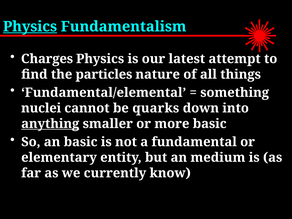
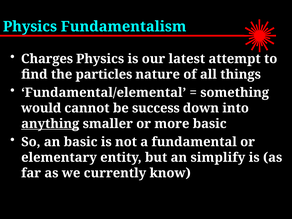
Physics at (30, 27) underline: present -> none
nuclei: nuclei -> would
quarks: quarks -> success
medium: medium -> simplify
